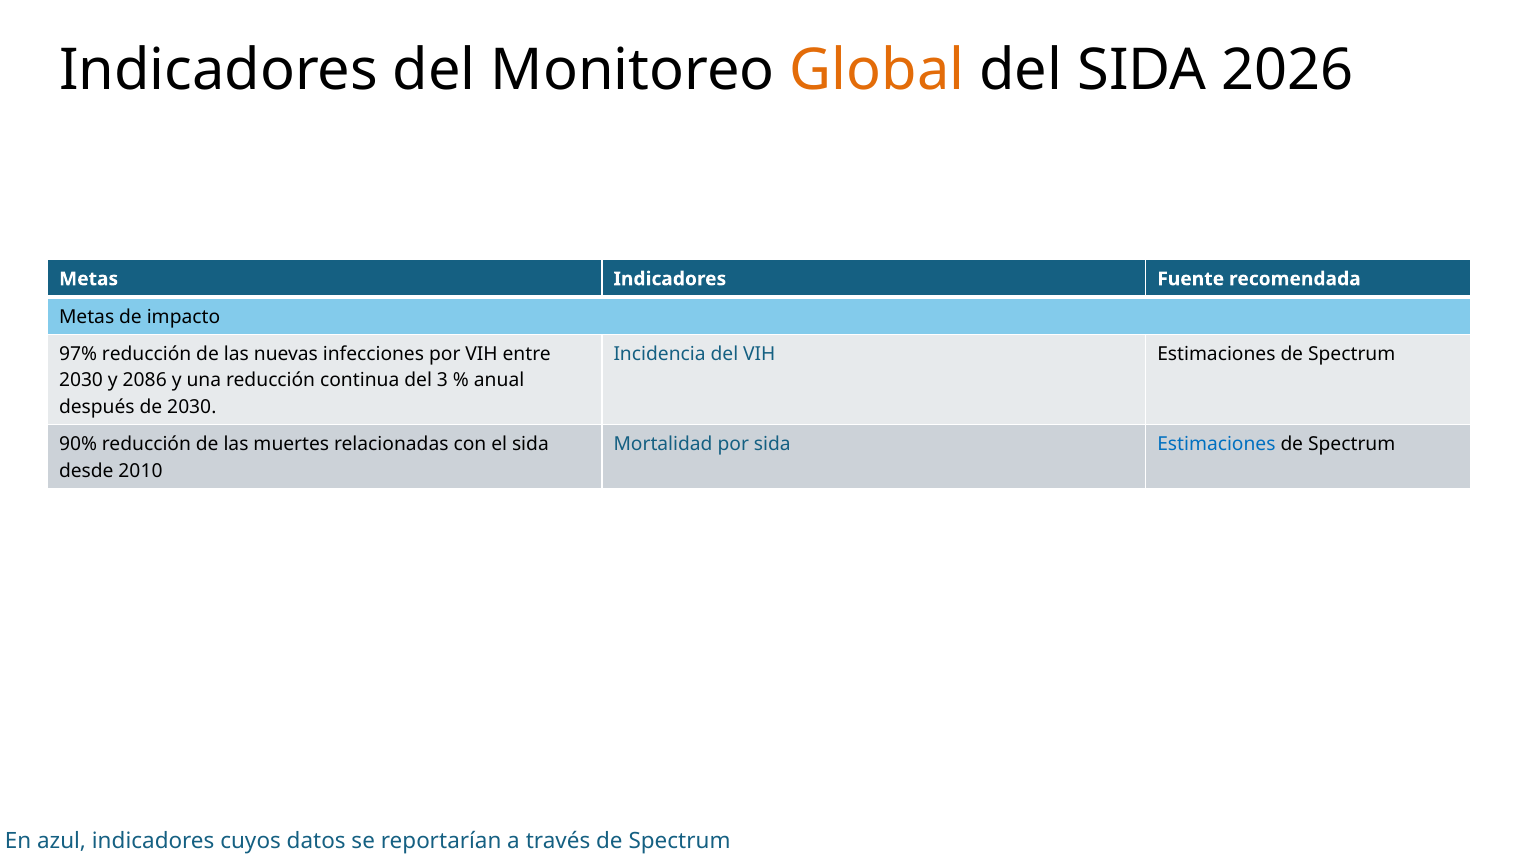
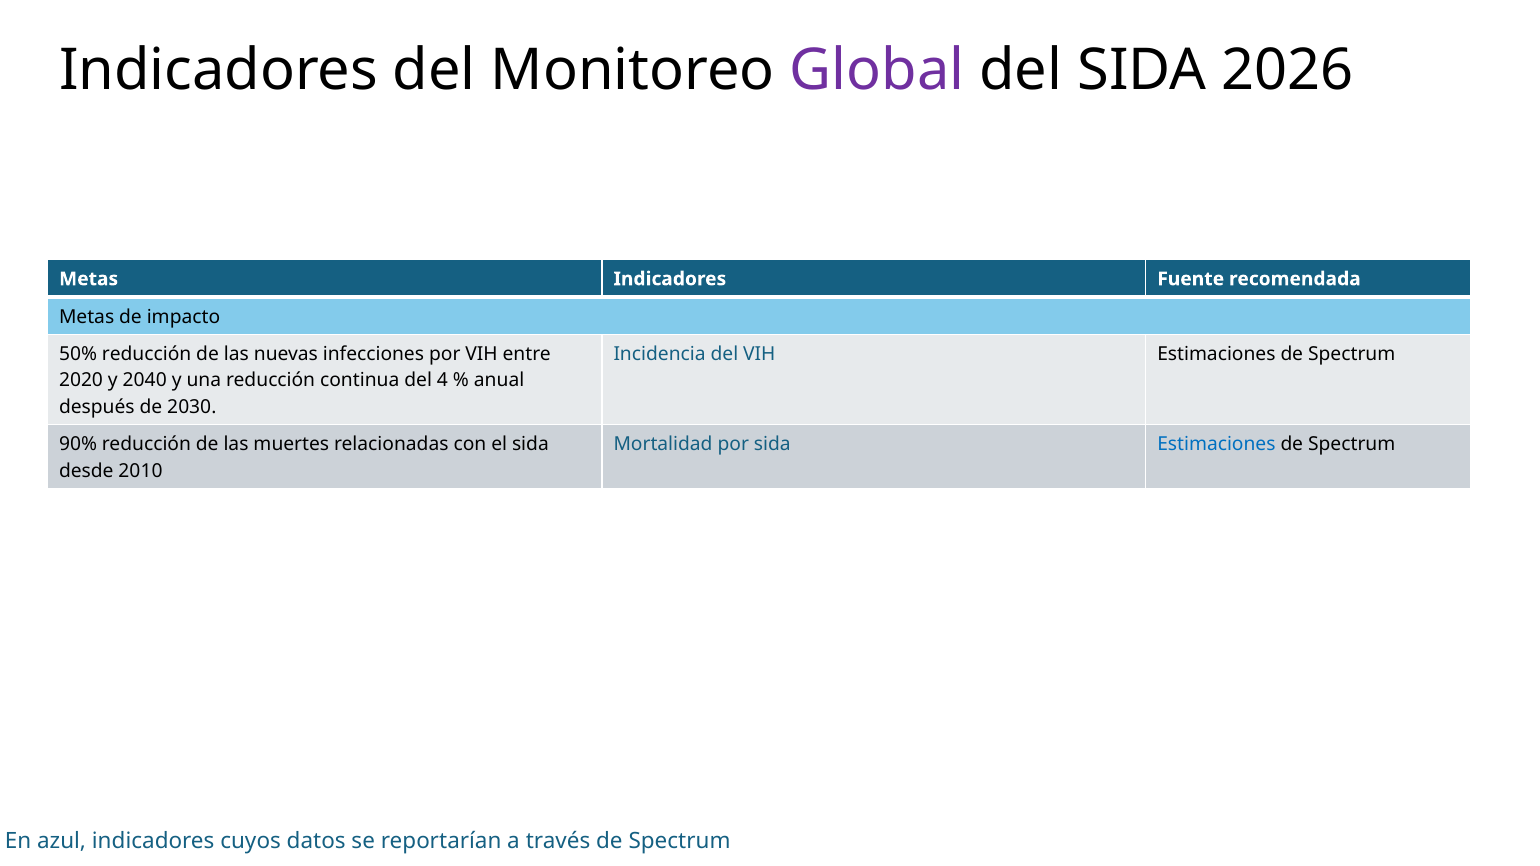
Global colour: orange -> purple
97%: 97% -> 50%
2030 at (81, 381): 2030 -> 2020
2086: 2086 -> 2040
3: 3 -> 4
